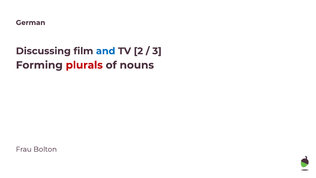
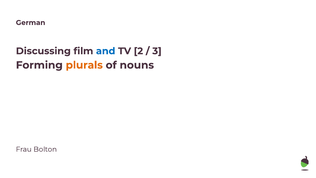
plurals colour: red -> orange
